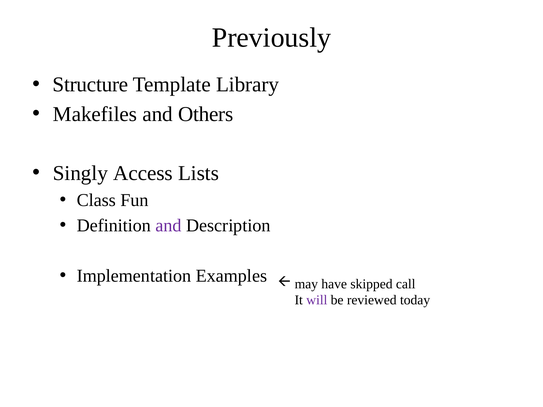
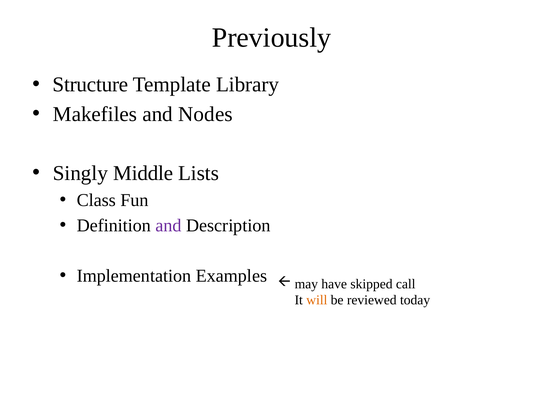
Others: Others -> Nodes
Access: Access -> Middle
will colour: purple -> orange
